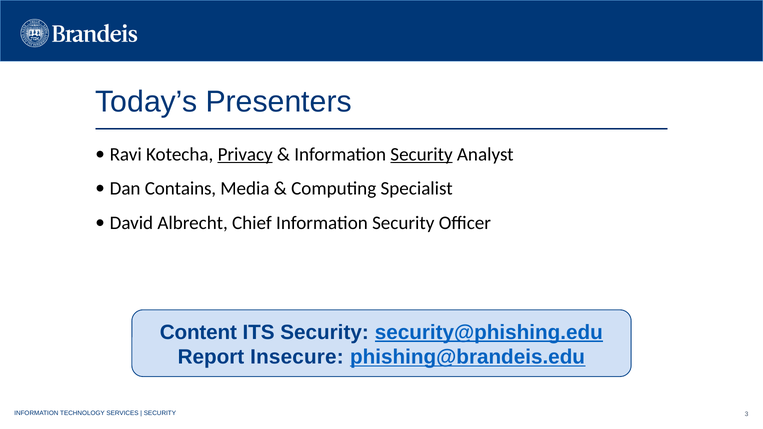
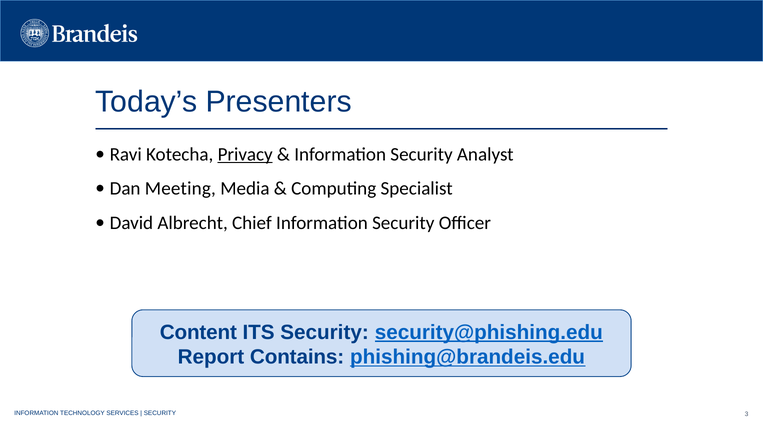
Security at (422, 154) underline: present -> none
Contains: Contains -> Meeting
Insecure: Insecure -> Contains
